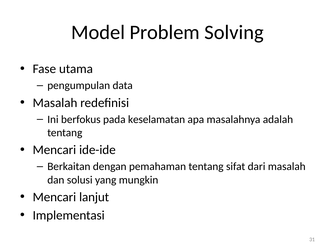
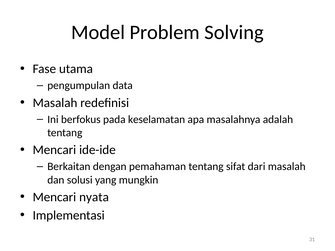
lanjut: lanjut -> nyata
